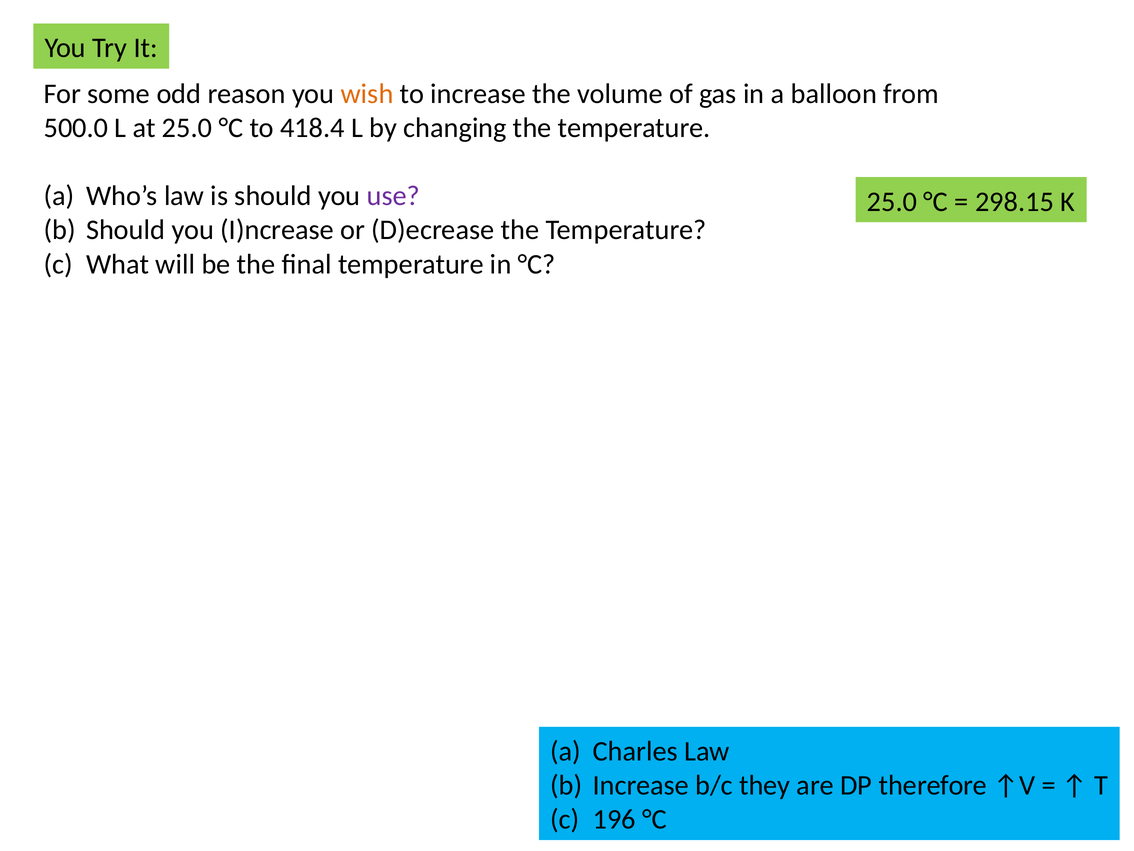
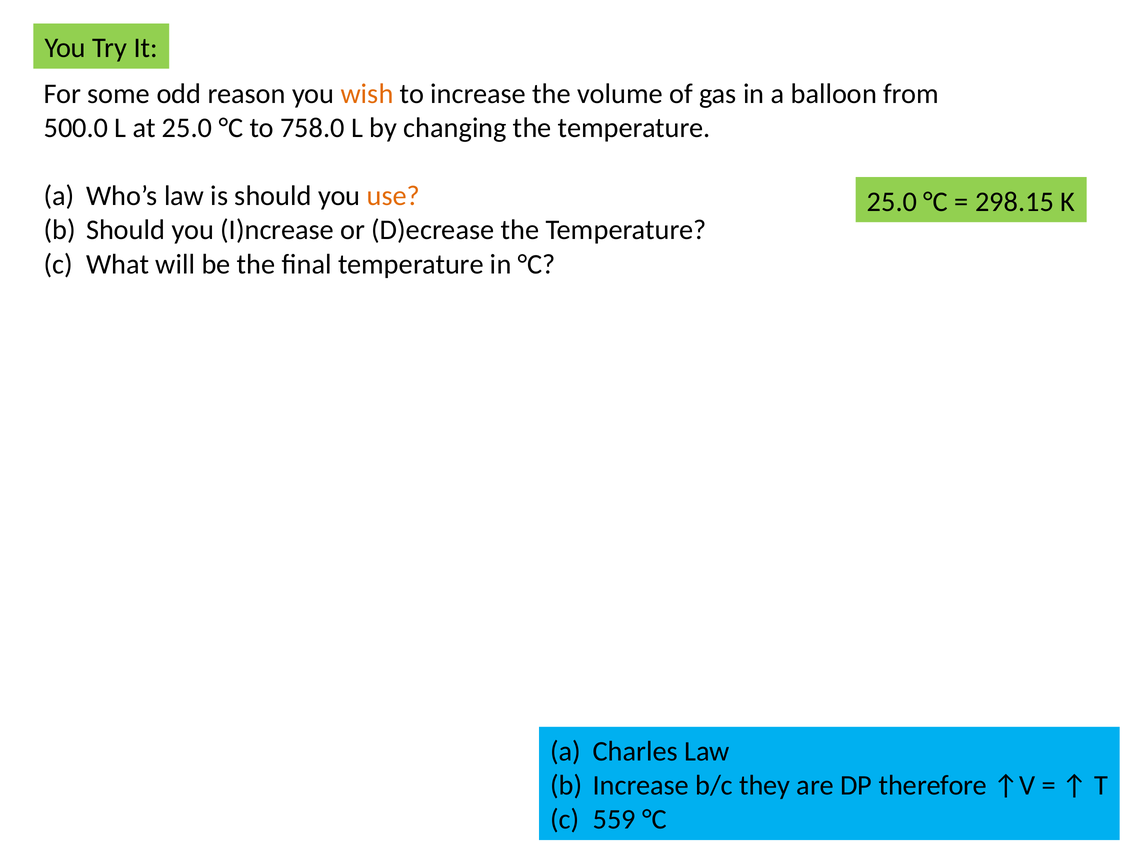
418.4: 418.4 -> 758.0
use colour: purple -> orange
196: 196 -> 559
